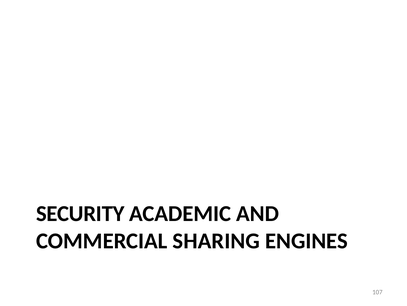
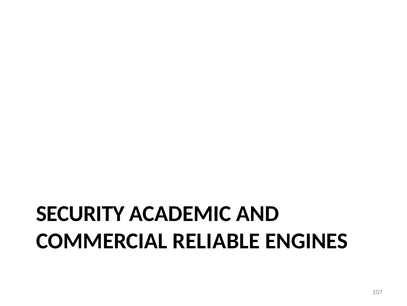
SHARING: SHARING -> RELIABLE
